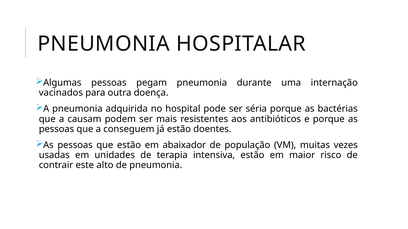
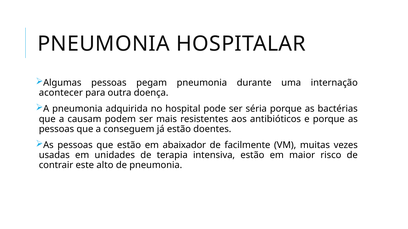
vacinados: vacinados -> acontecer
população: população -> facilmente
